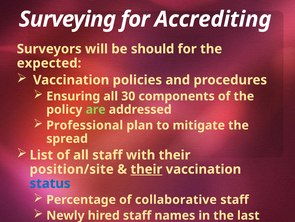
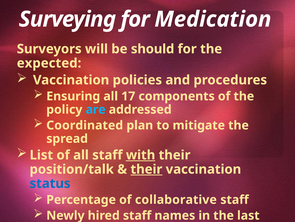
Accrediting: Accrediting -> Medication
30: 30 -> 17
are colour: light green -> light blue
Professional: Professional -> Coordinated
with underline: none -> present
position/site: position/site -> position/talk
